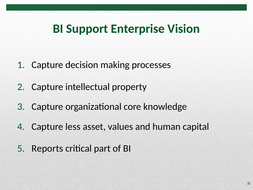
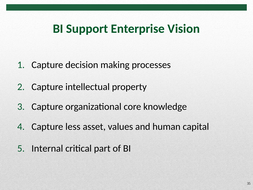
Reports: Reports -> Internal
